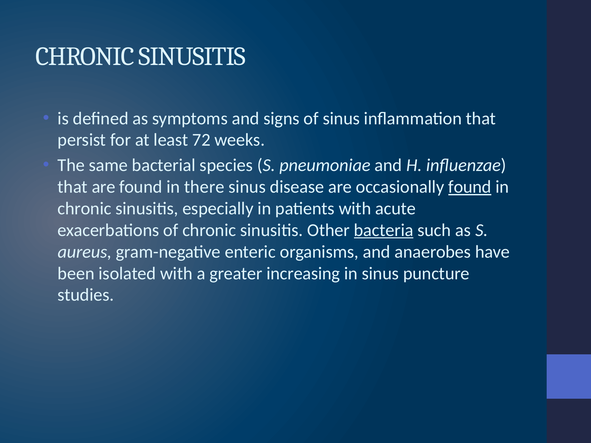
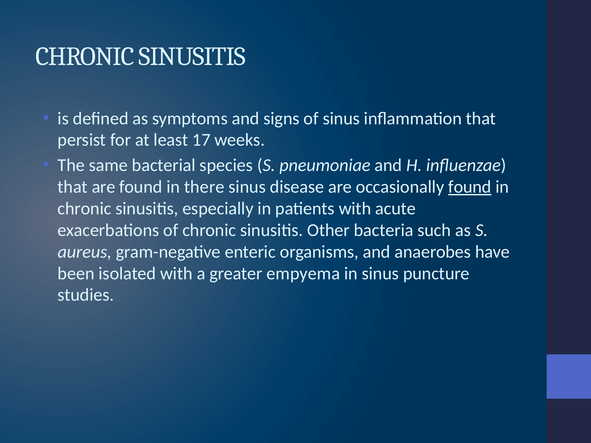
72: 72 -> 17
bacteria underline: present -> none
increasing: increasing -> empyema
